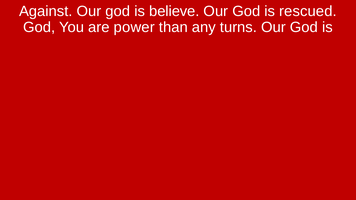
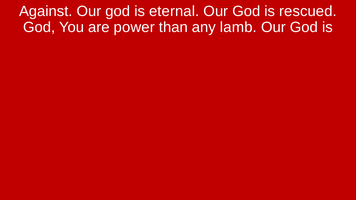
believe: believe -> eternal
turns: turns -> lamb
